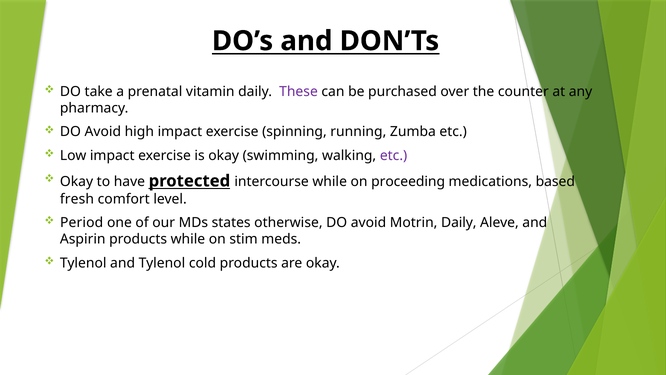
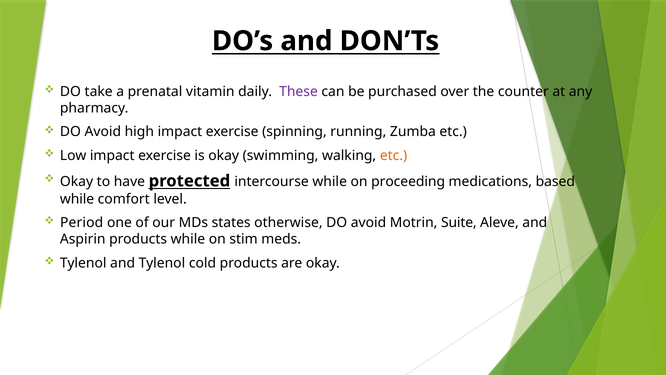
etc at (394, 155) colour: purple -> orange
fresh at (77, 199): fresh -> while
Motrin Daily: Daily -> Suite
